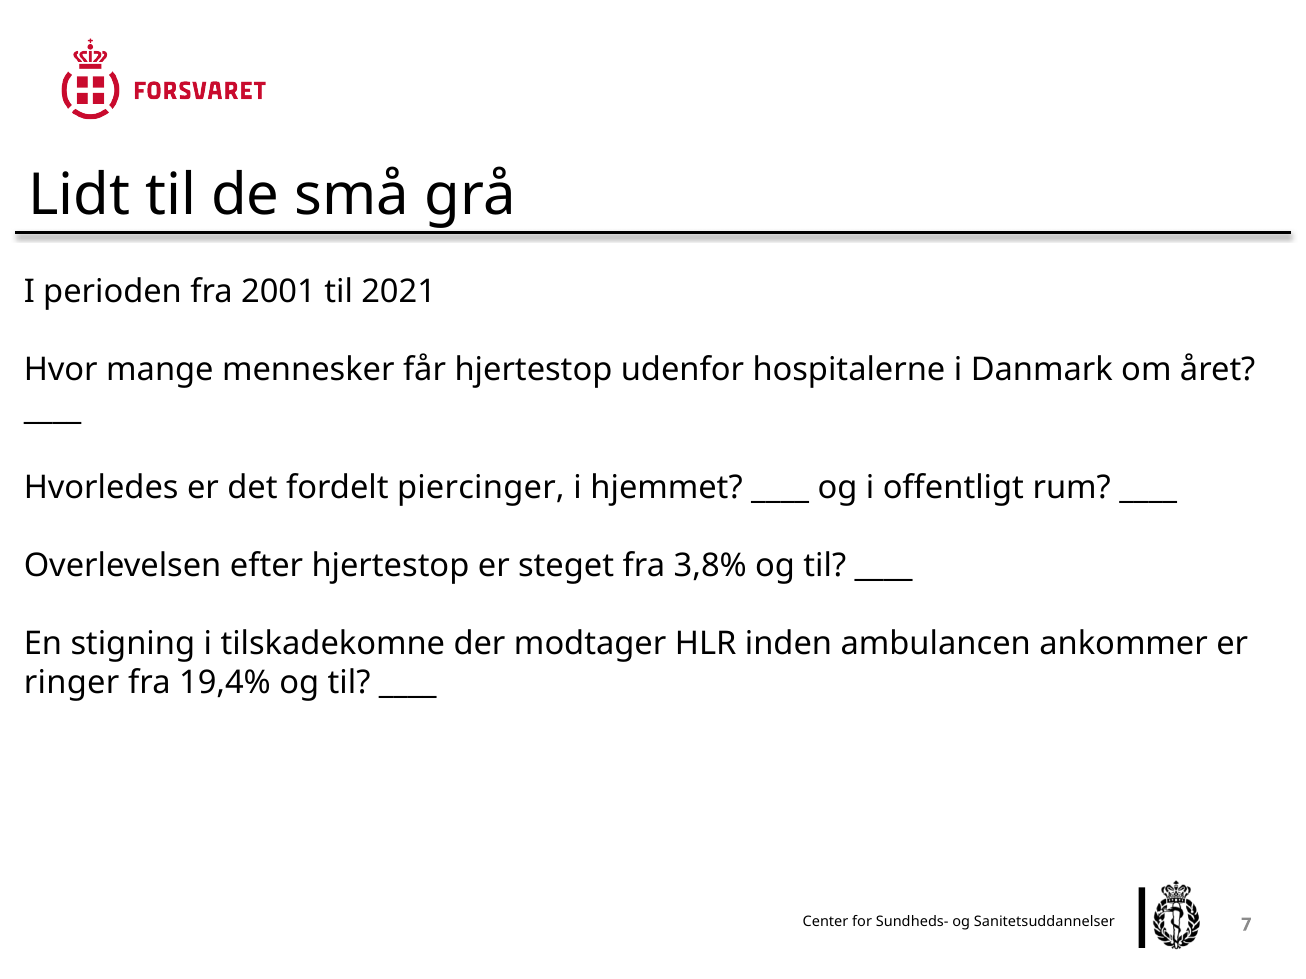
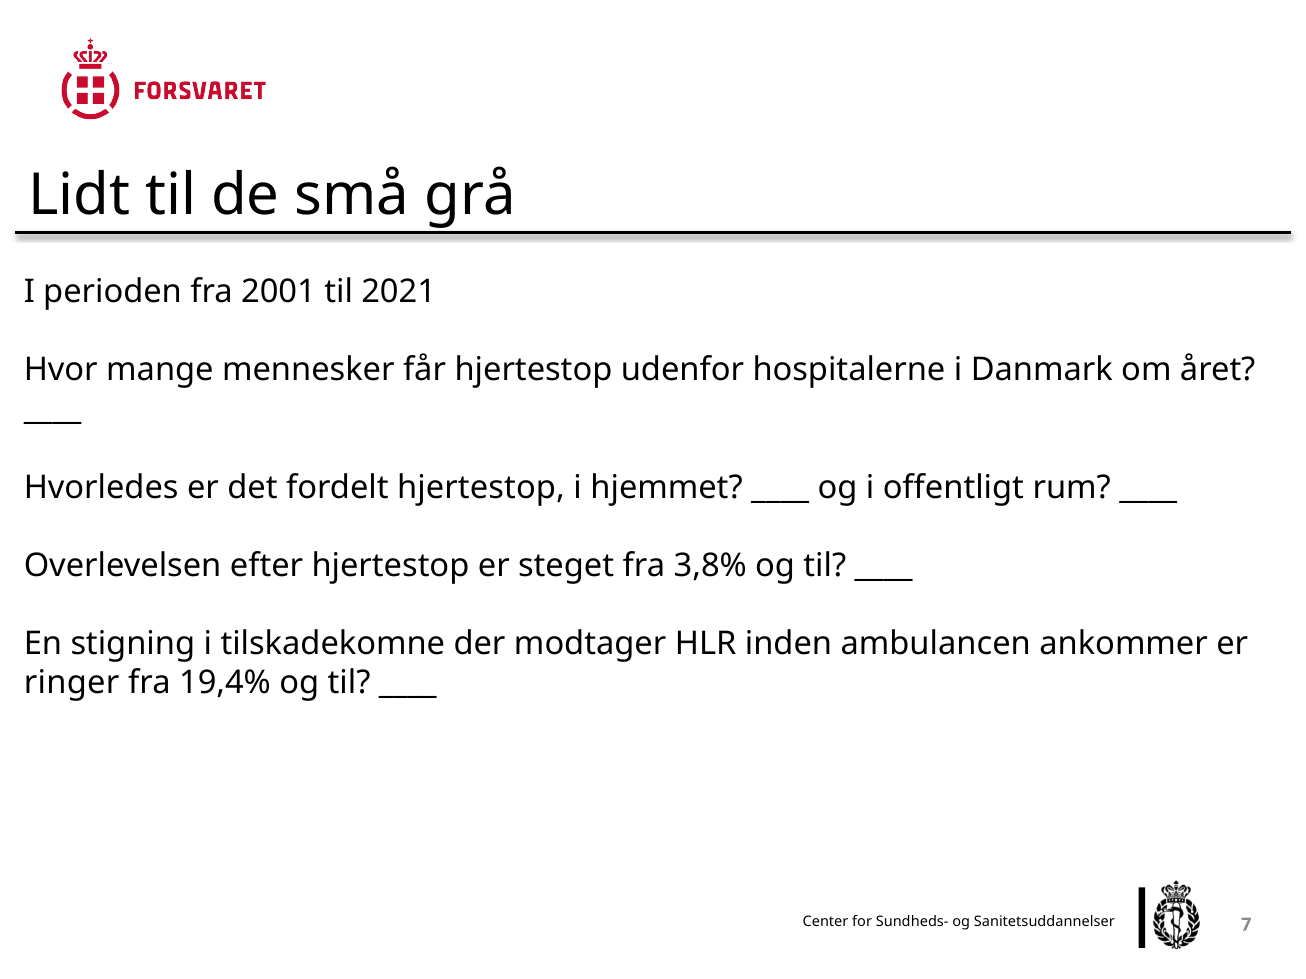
fordelt piercinger: piercinger -> hjertestop
